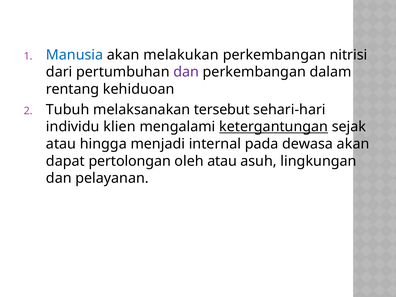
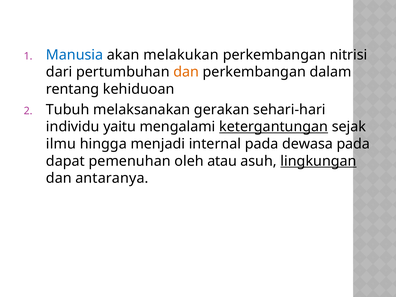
dan at (186, 72) colour: purple -> orange
tersebut: tersebut -> gerakan
klien: klien -> yaitu
atau at (61, 144): atau -> ilmu
dewasa akan: akan -> pada
pertolongan: pertolongan -> pemenuhan
lingkungan underline: none -> present
pelayanan: pelayanan -> antaranya
